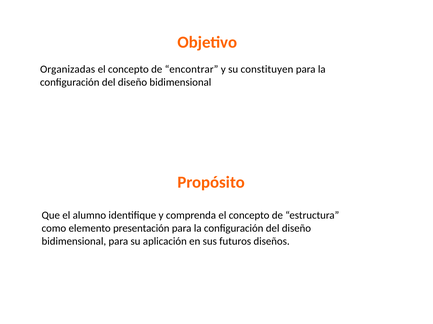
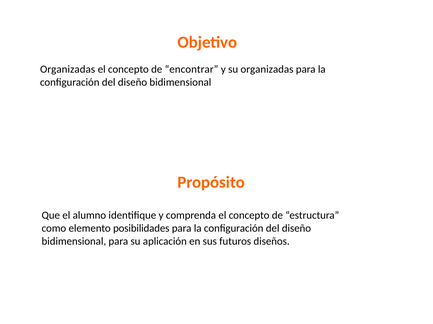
su constituyen: constituyen -> organizadas
presentación: presentación -> posibilidades
